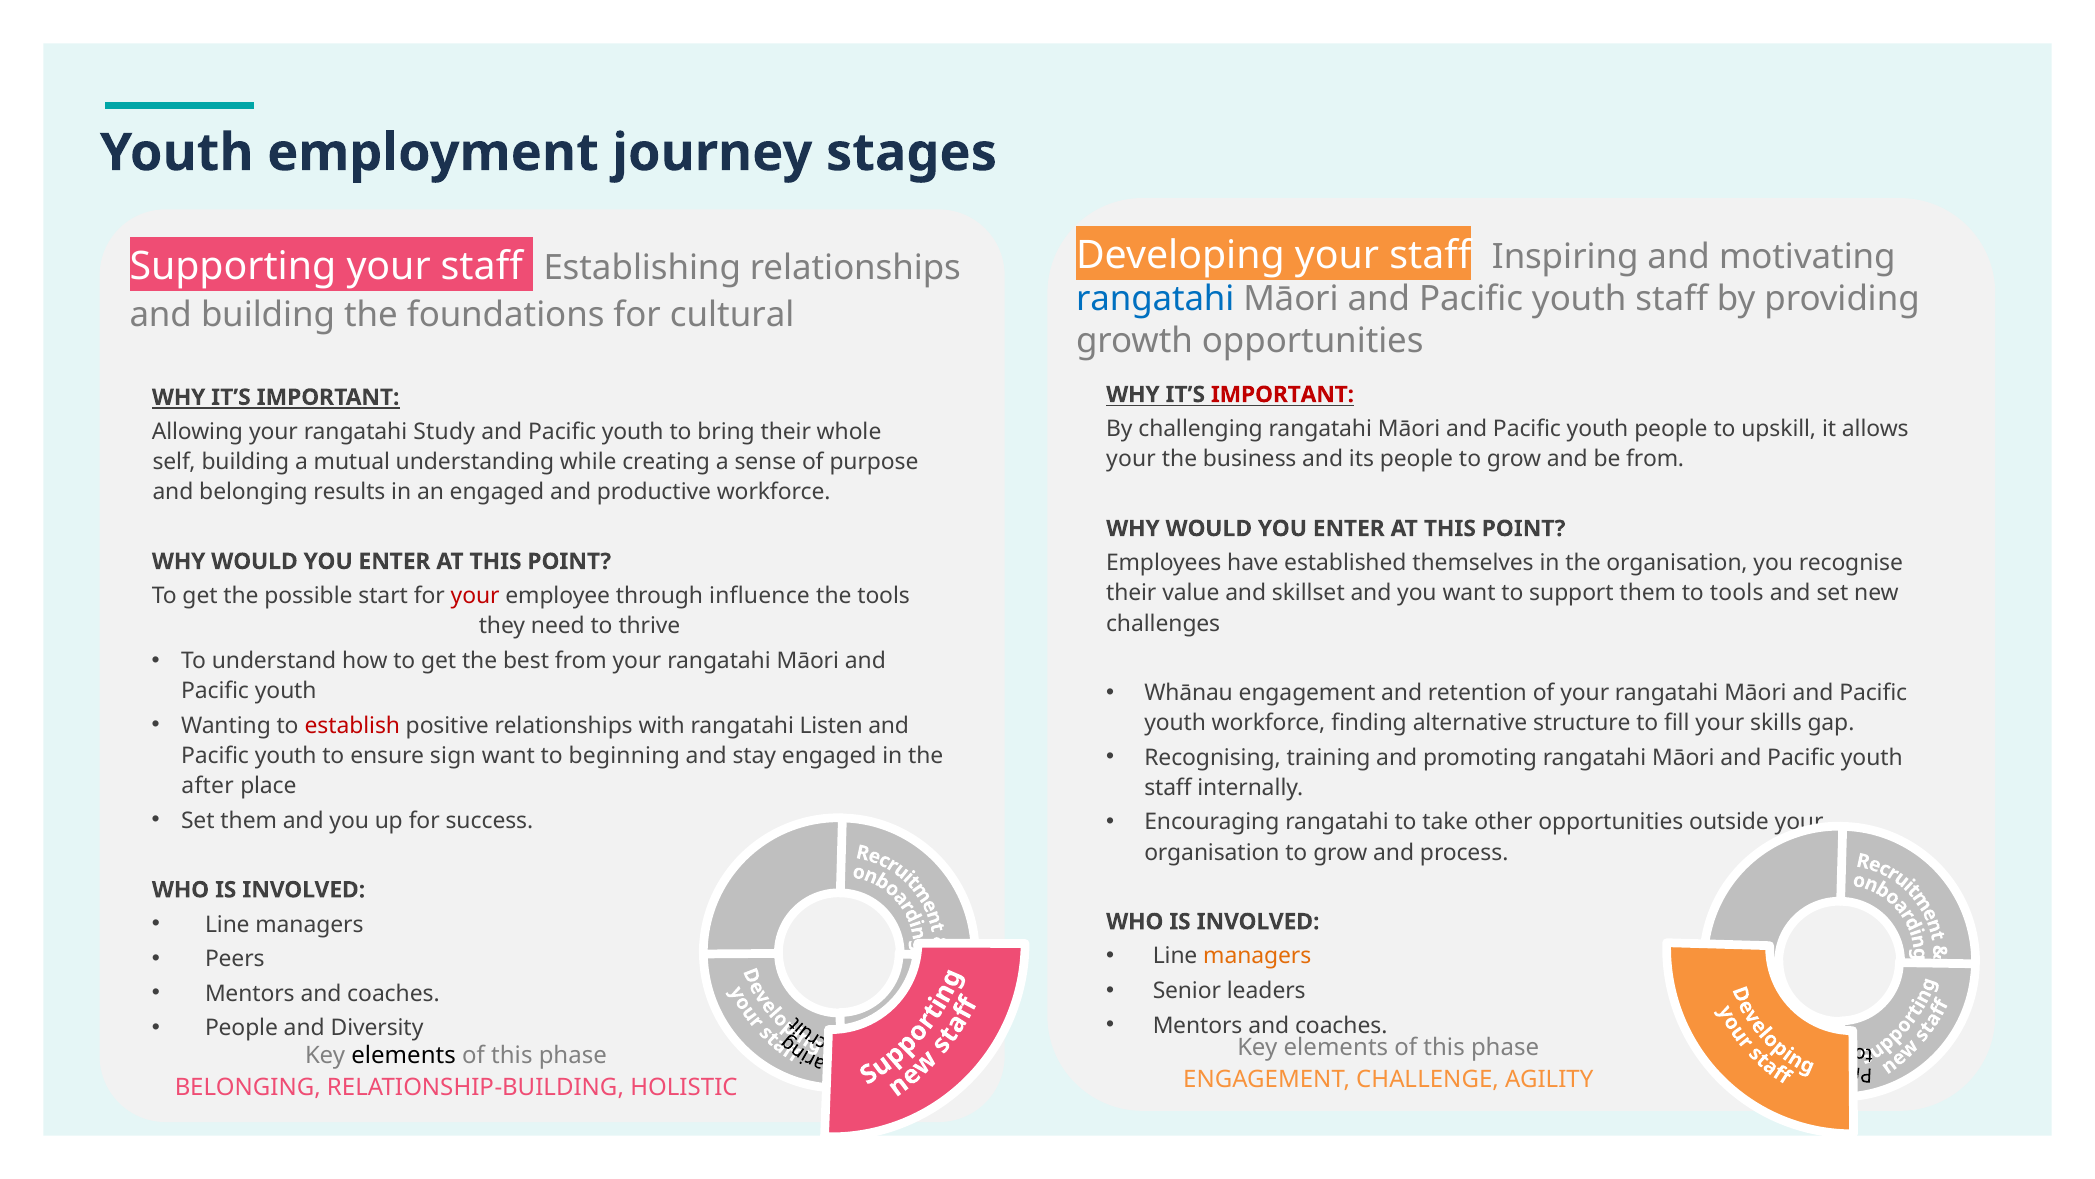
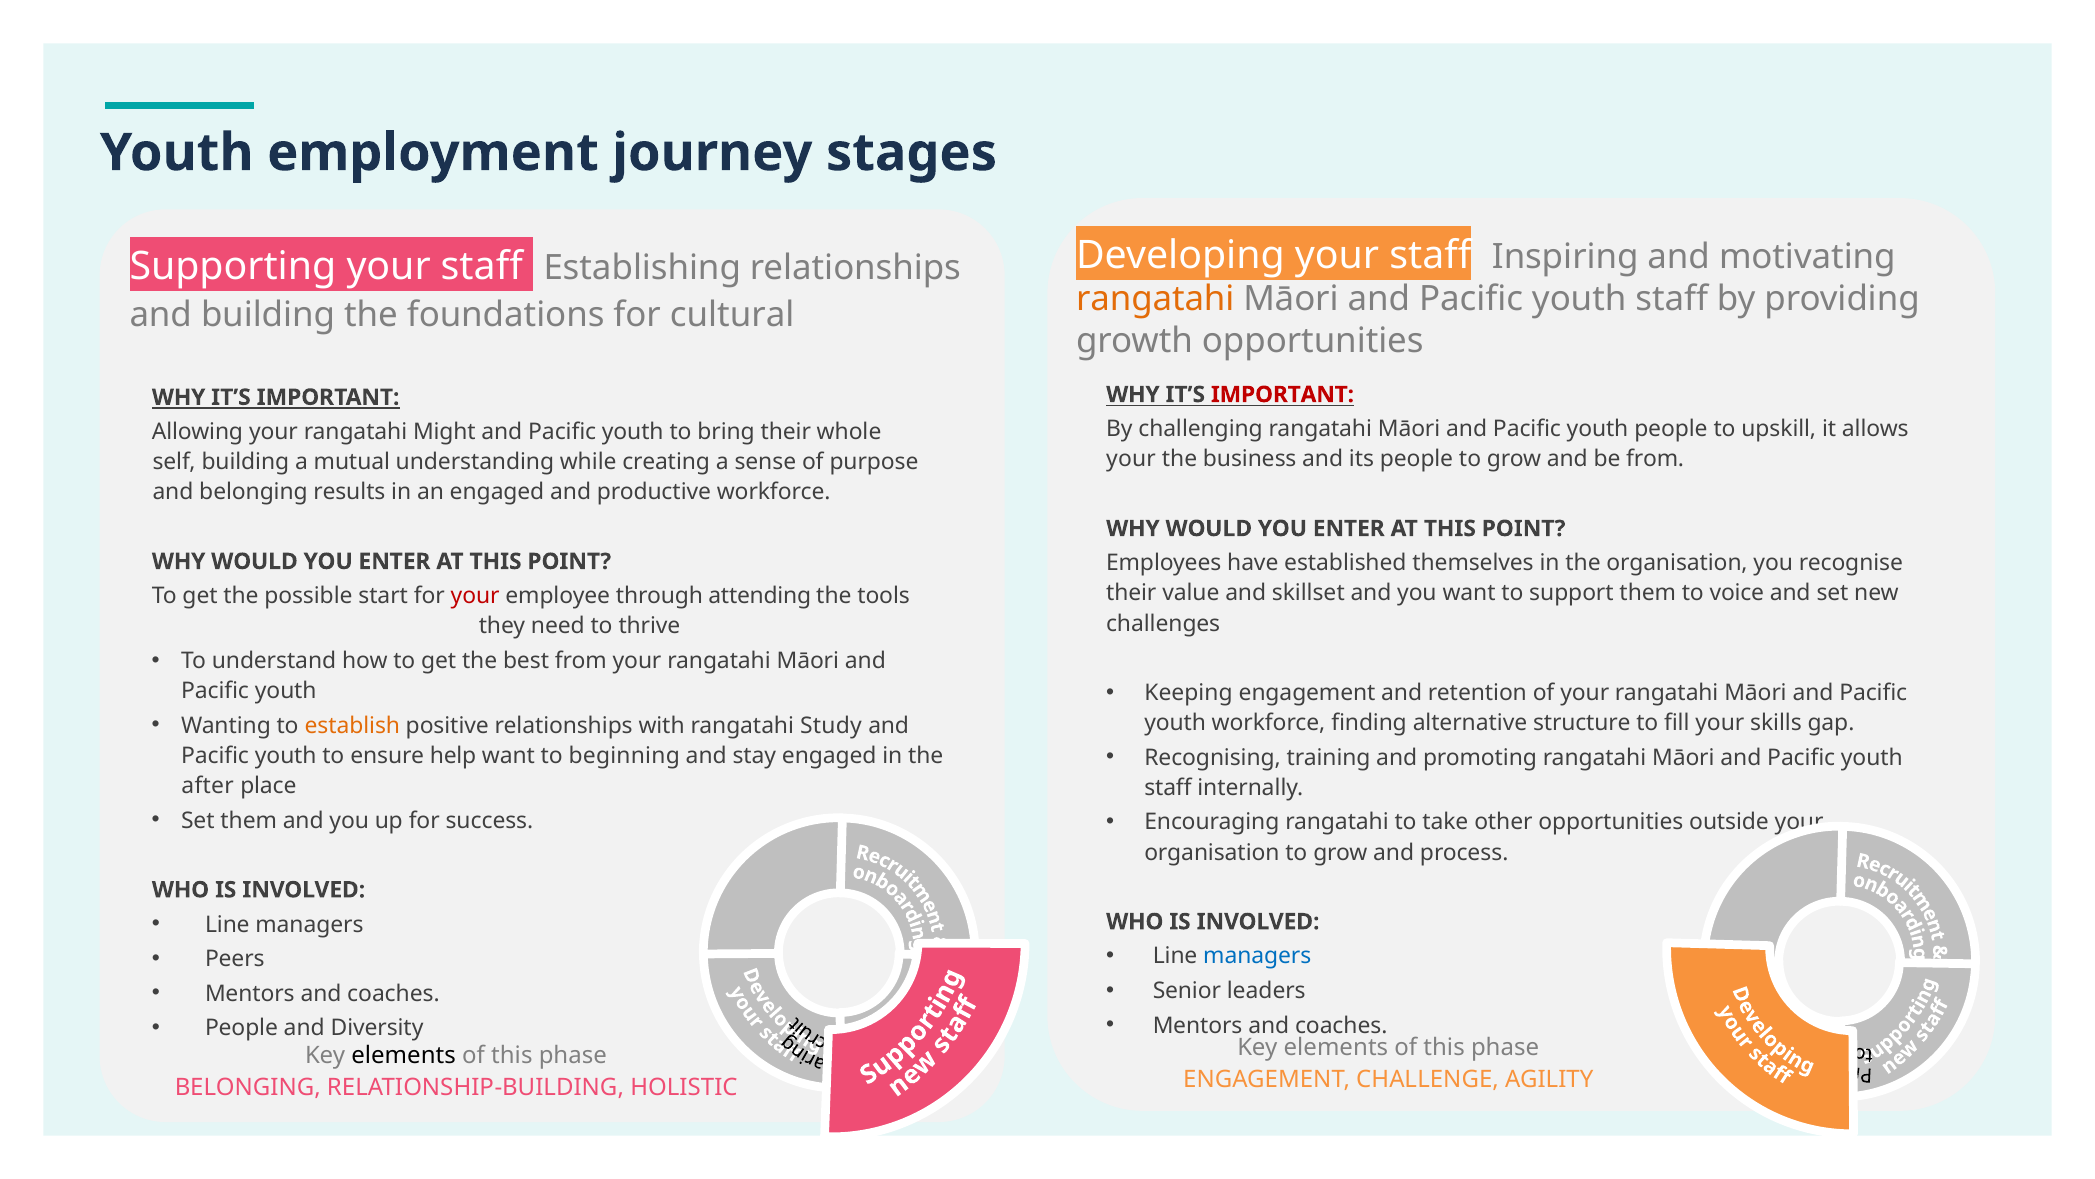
rangatahi at (1155, 299) colour: blue -> orange
Study: Study -> Might
to tools: tools -> voice
influence: influence -> attending
Whānau: Whānau -> Keeping
establish colour: red -> orange
Listen: Listen -> Study
sign: sign -> help
managers at (1257, 956) colour: orange -> blue
